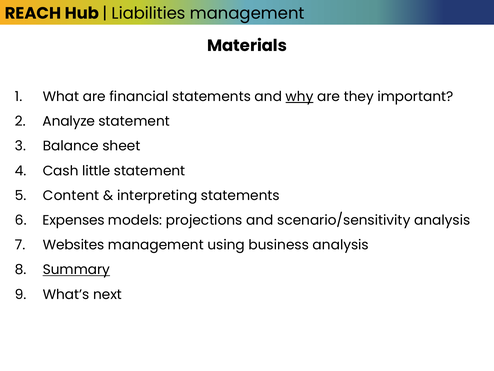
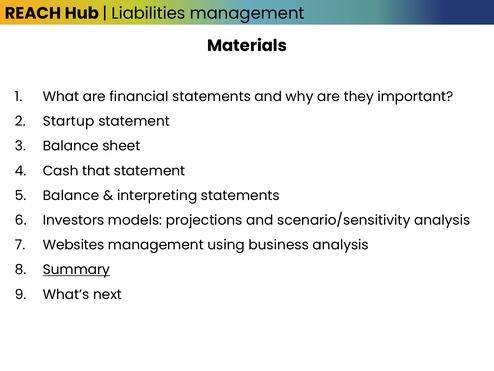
why underline: present -> none
Analyze: Analyze -> Startup
little: little -> that
Content at (71, 195): Content -> Balance
Expenses: Expenses -> Investors
